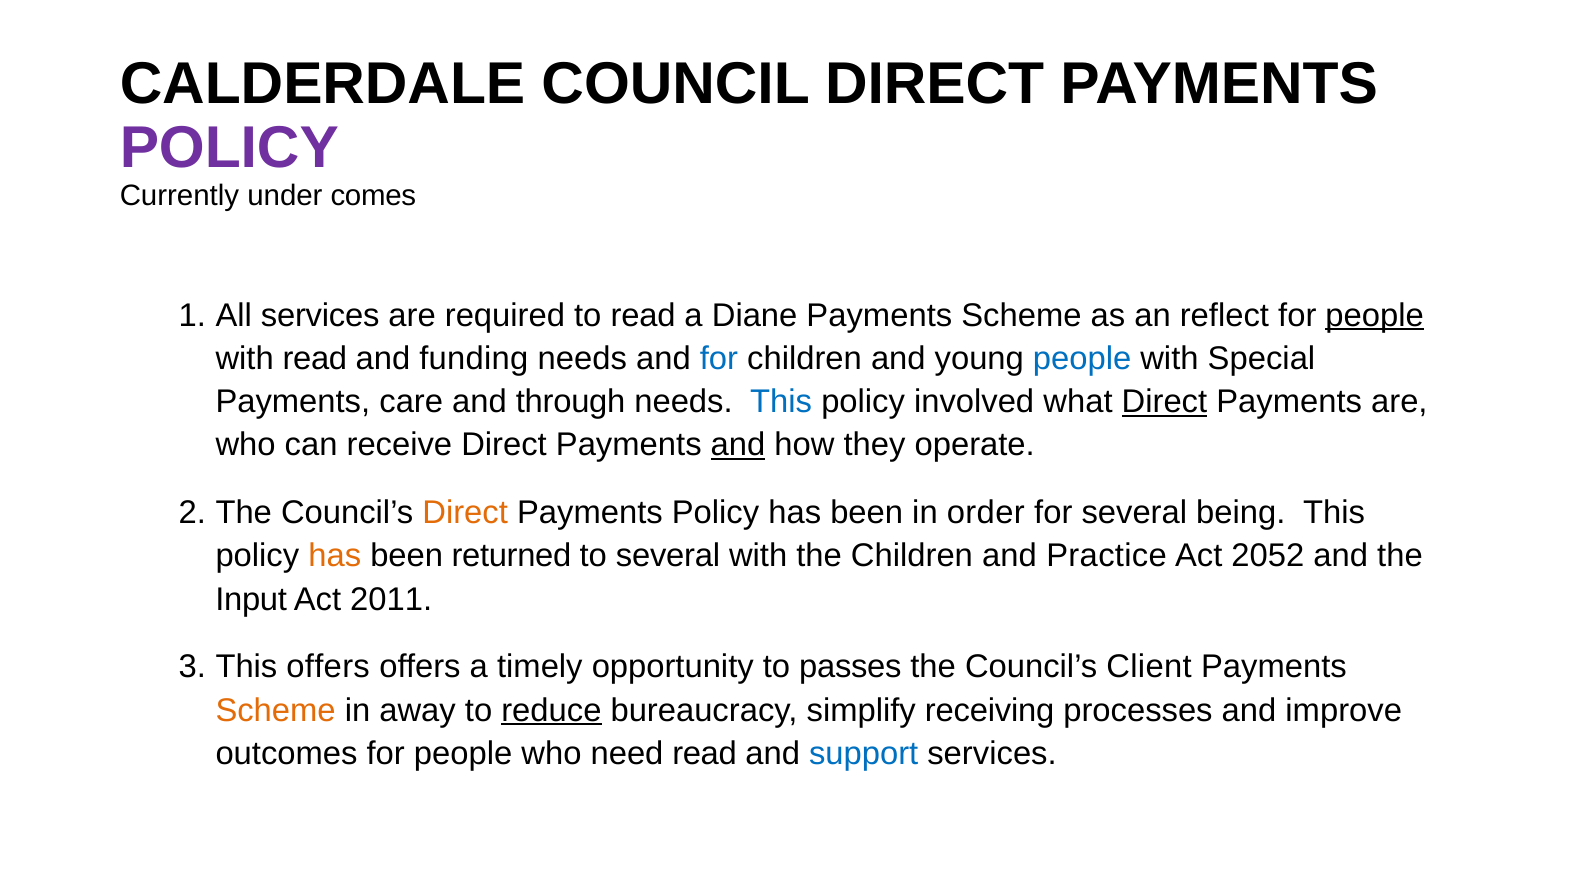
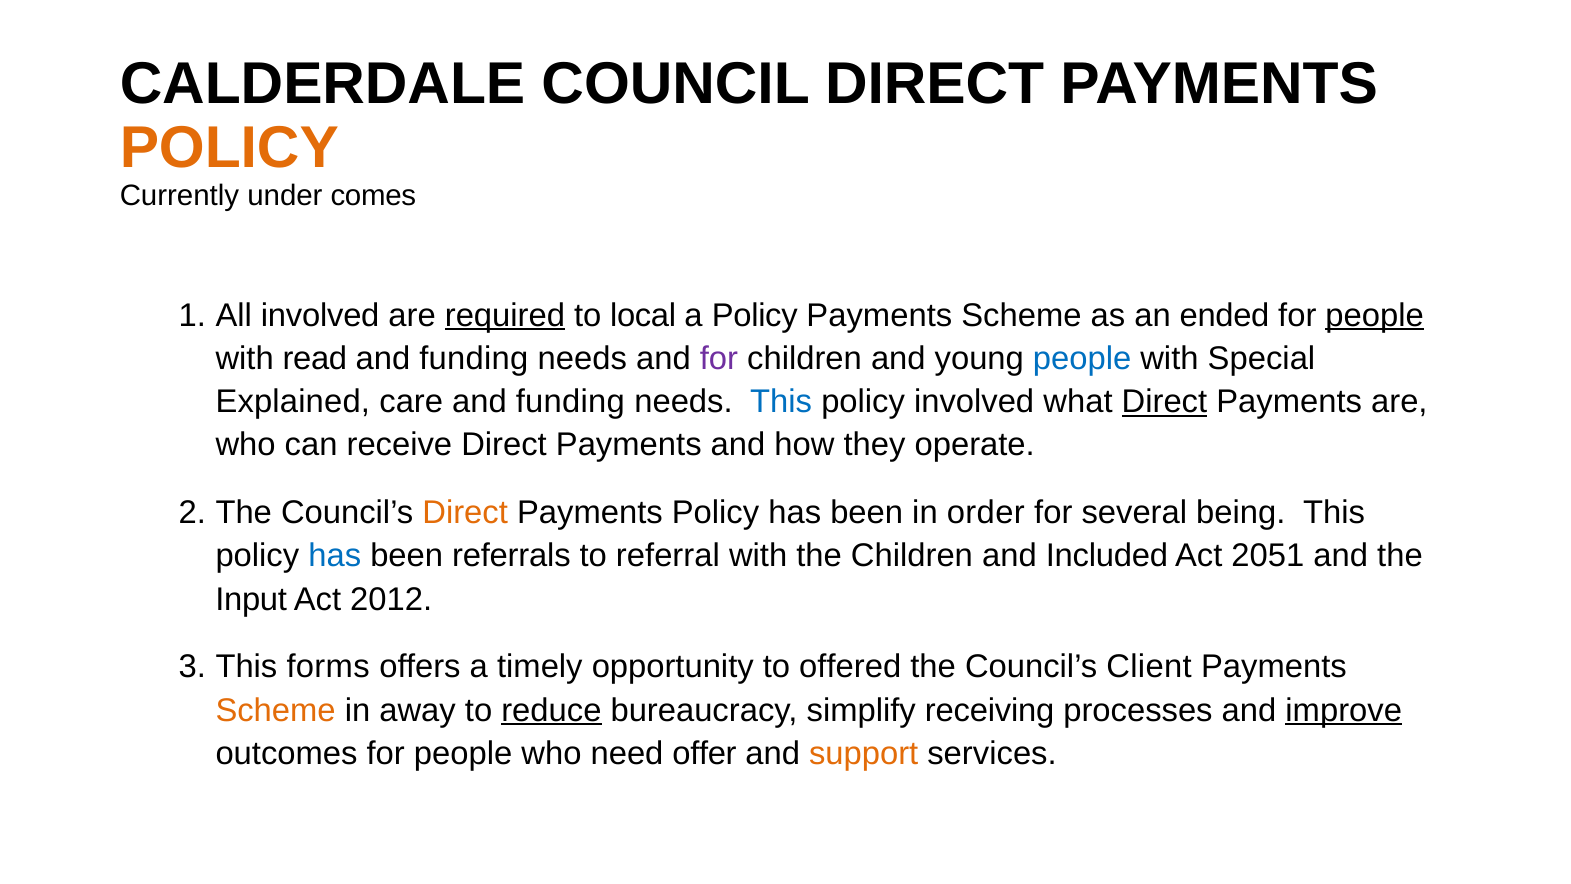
POLICY at (229, 148) colour: purple -> orange
All services: services -> involved
required underline: none -> present
to read: read -> local
a Diane: Diane -> Policy
reflect: reflect -> ended
for at (719, 358) colour: blue -> purple
Payments at (293, 402): Payments -> Explained
care and through: through -> funding
and at (738, 445) underline: present -> none
has at (335, 556) colour: orange -> blue
returned: returned -> referrals
to several: several -> referral
Practice: Practice -> Included
2052: 2052 -> 2051
2011: 2011 -> 2012
This offers: offers -> forms
passes: passes -> offered
improve underline: none -> present
need read: read -> offer
support colour: blue -> orange
